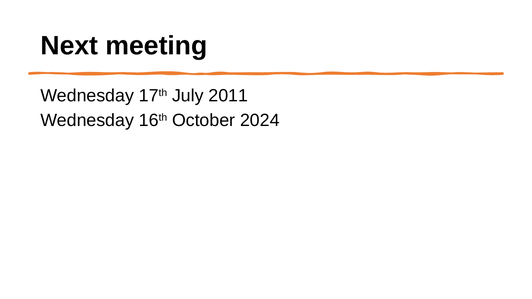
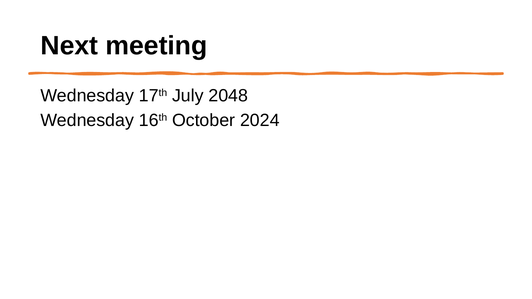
2011: 2011 -> 2048
